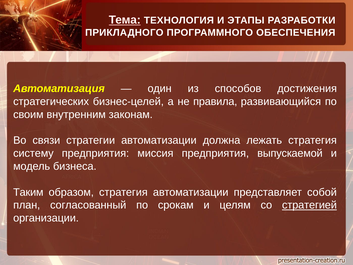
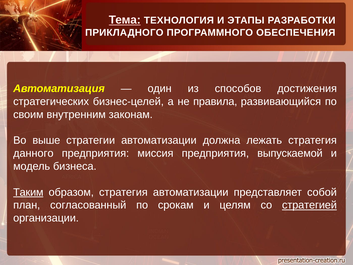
связи: связи -> выше
систему: систему -> данного
Таким underline: none -> present
